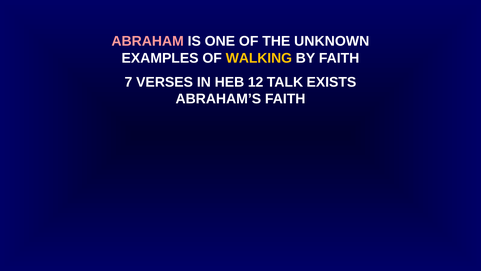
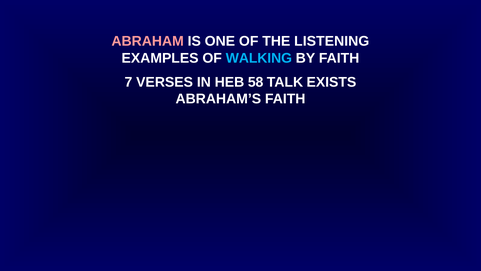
UNKNOWN: UNKNOWN -> LISTENING
WALKING colour: yellow -> light blue
12: 12 -> 58
